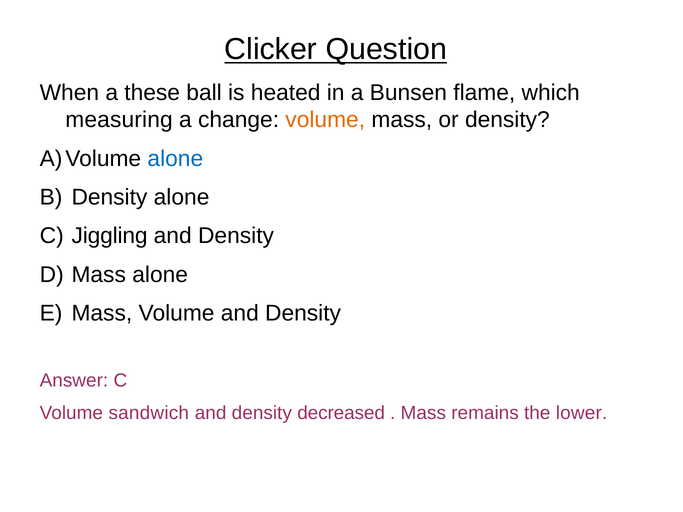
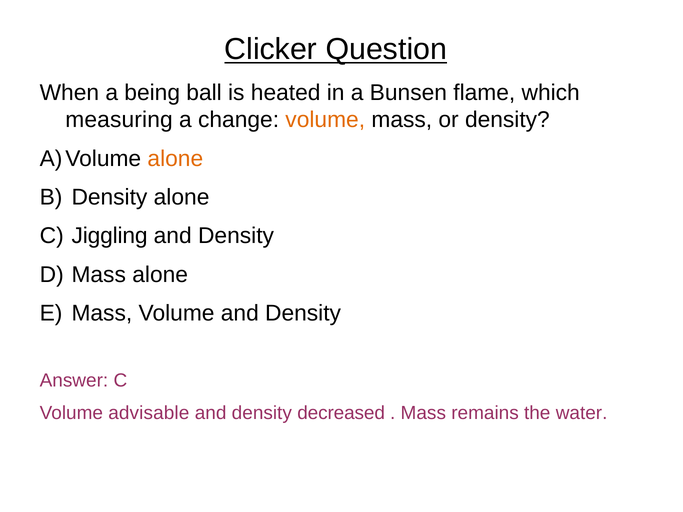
these: these -> being
alone at (175, 159) colour: blue -> orange
sandwich: sandwich -> advisable
lower: lower -> water
